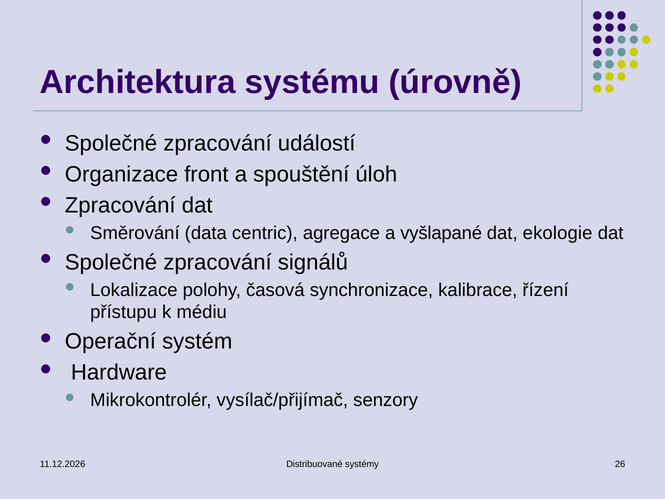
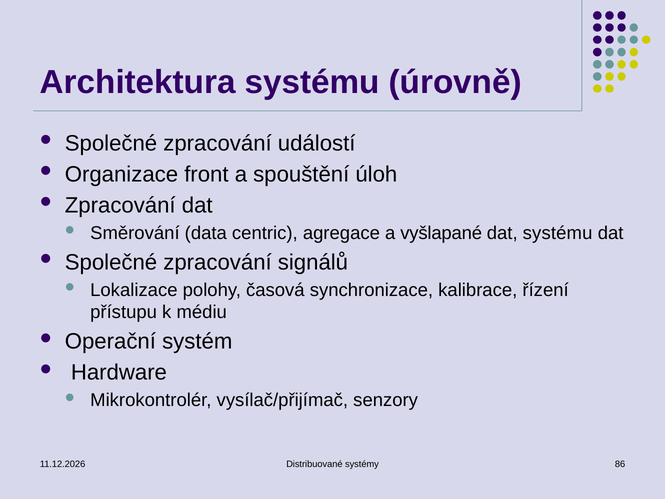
dat ekologie: ekologie -> systému
26: 26 -> 86
